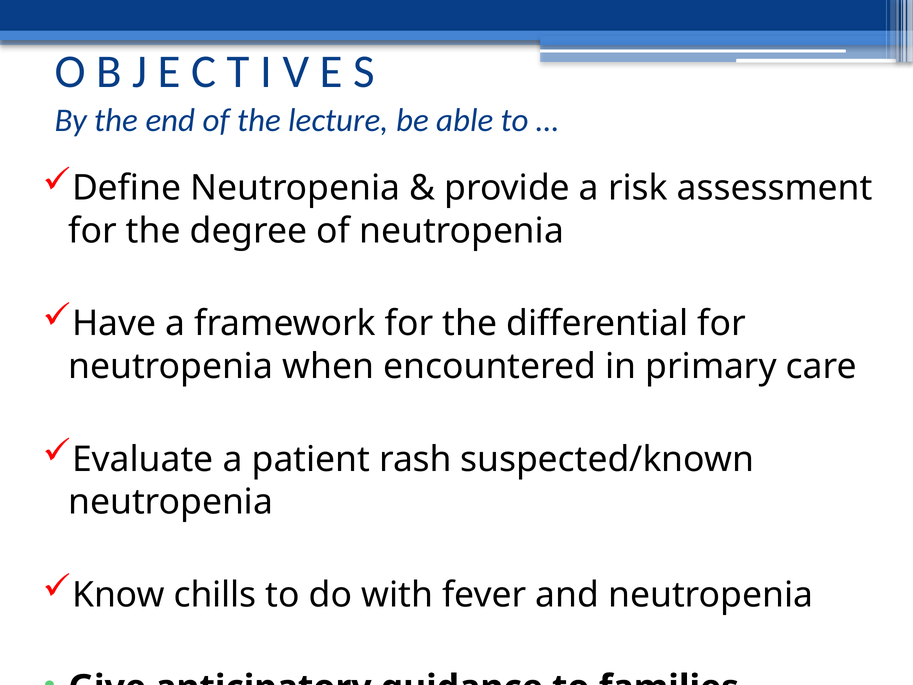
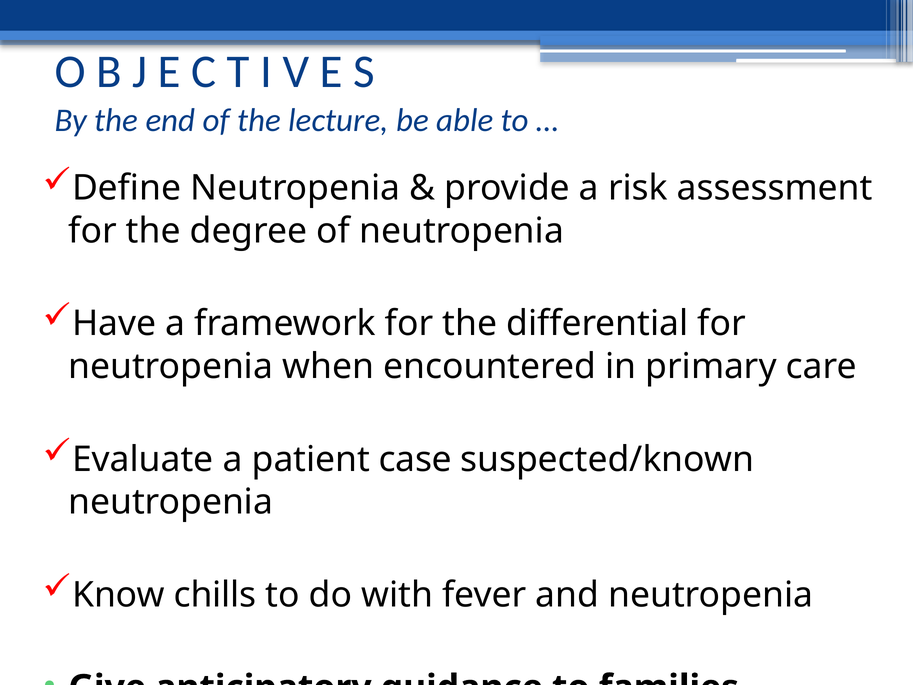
rash: rash -> case
